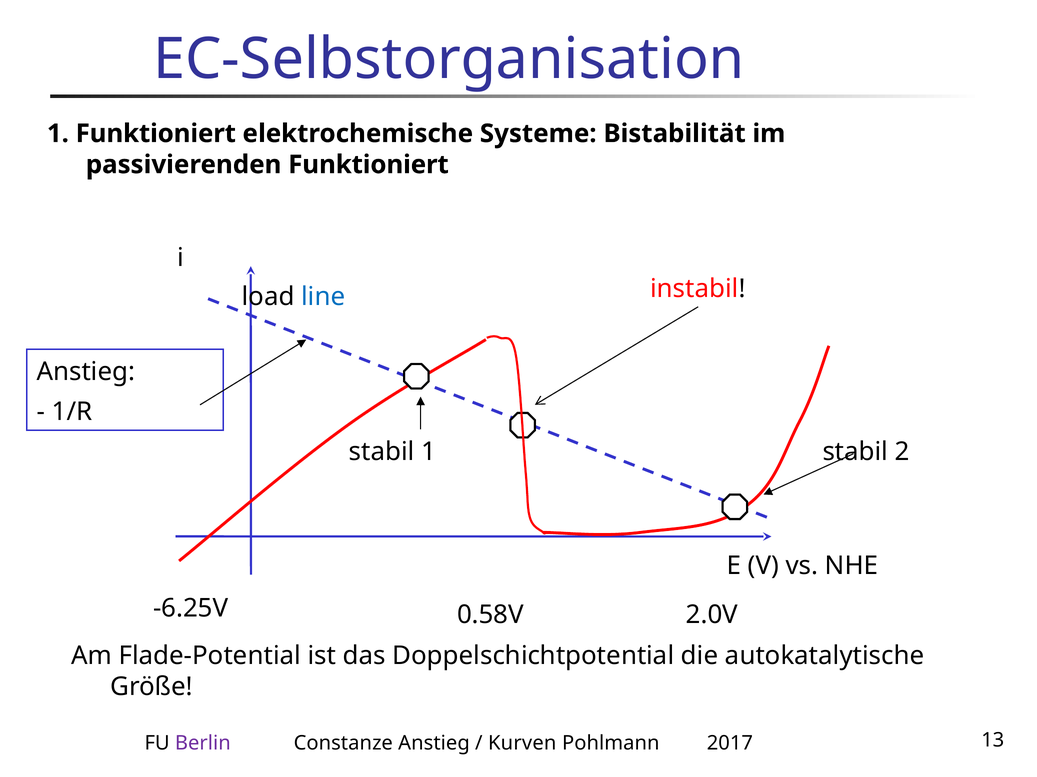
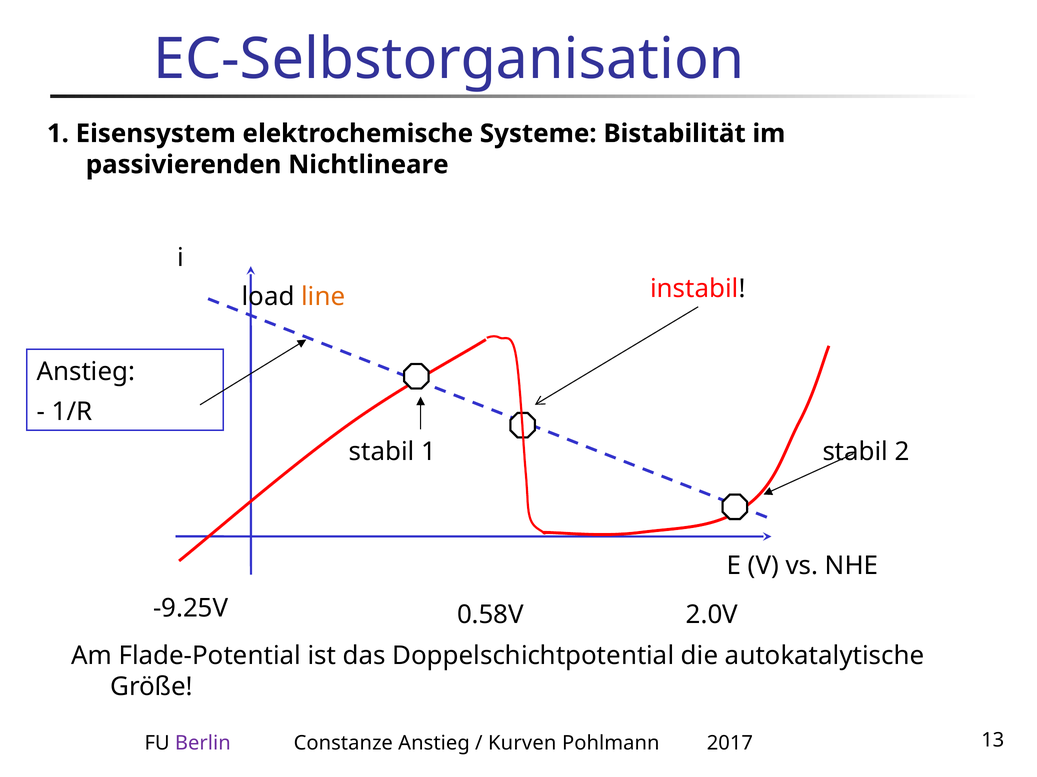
1 Funktioniert: Funktioniert -> Eisensystem
passivierenden Funktioniert: Funktioniert -> Nichtlineare
line colour: blue -> orange
-6.25V: -6.25V -> -9.25V
